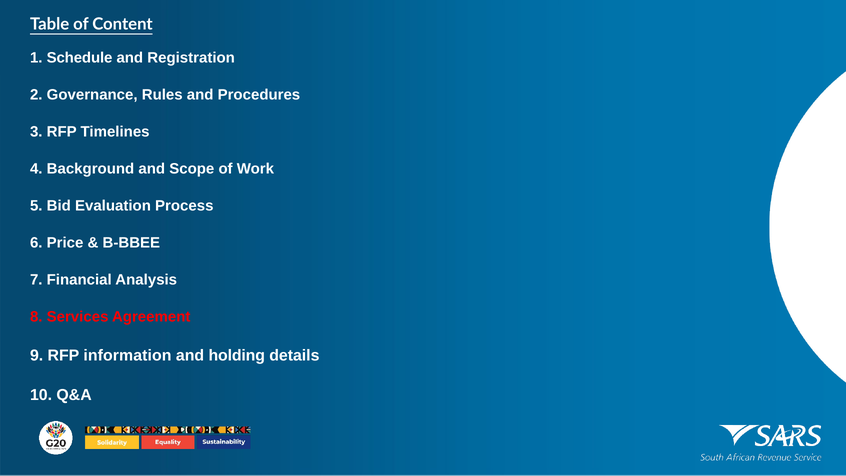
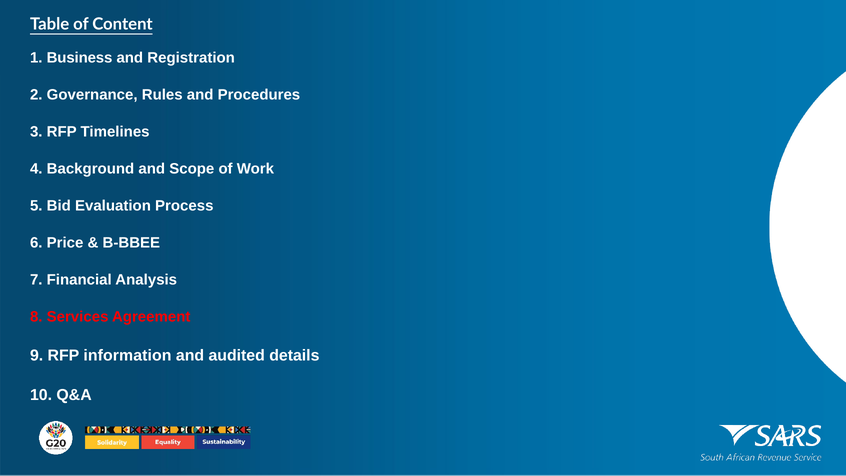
Schedule: Schedule -> Business
holding: holding -> audited
